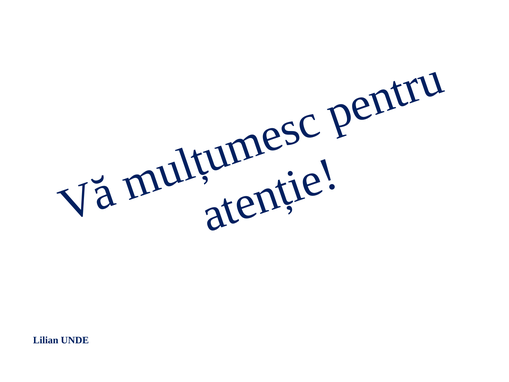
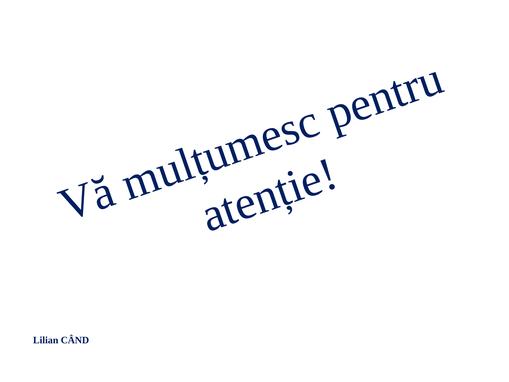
UNDE: UNDE -> CÂND
